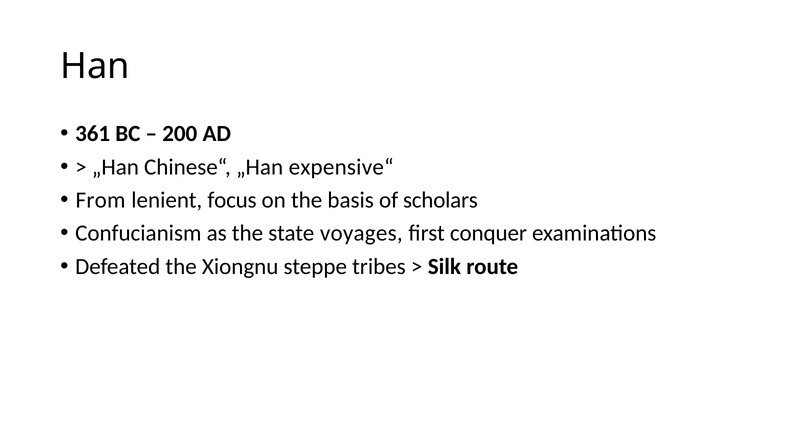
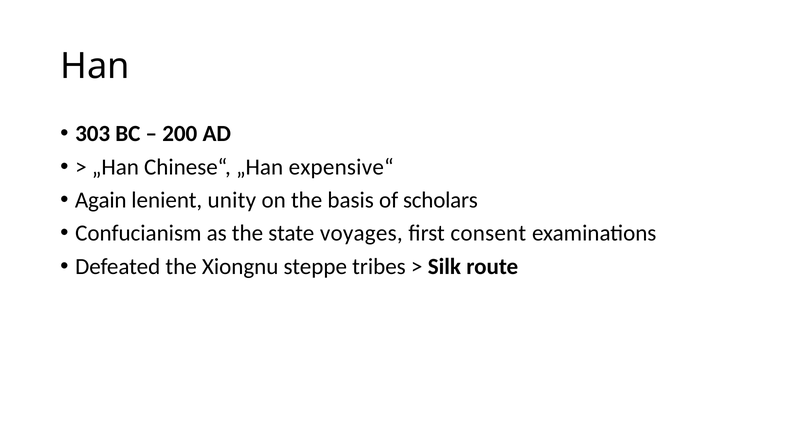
361: 361 -> 303
From: From -> Again
focus: focus -> unity
conquer: conquer -> consent
